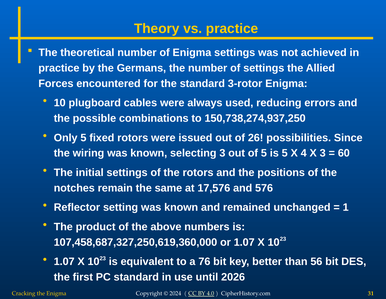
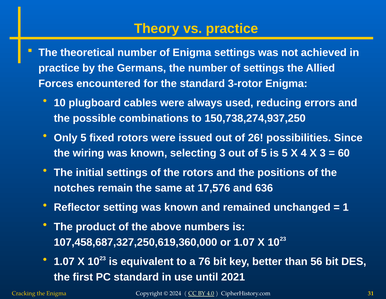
576: 576 -> 636
2026: 2026 -> 2021
